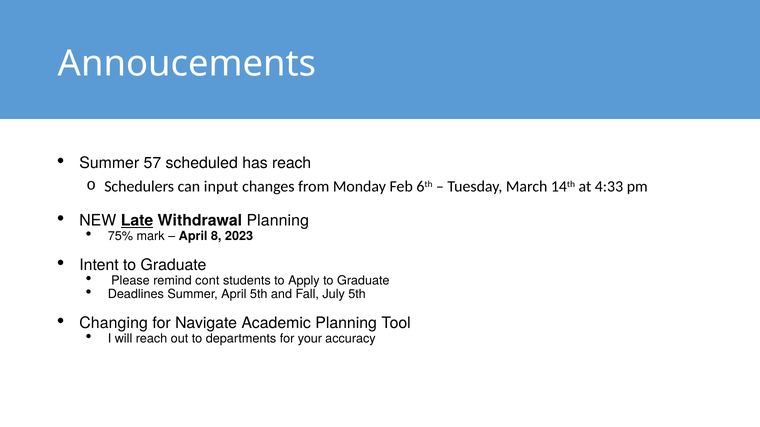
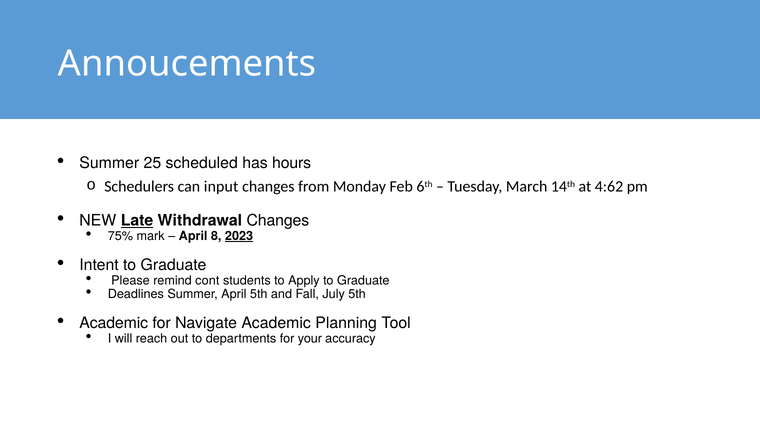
57: 57 -> 25
has reach: reach -> hours
4:33: 4:33 -> 4:62
Withdrawal Planning: Planning -> Changes
2023 underline: none -> present
Changing at (114, 323): Changing -> Academic
